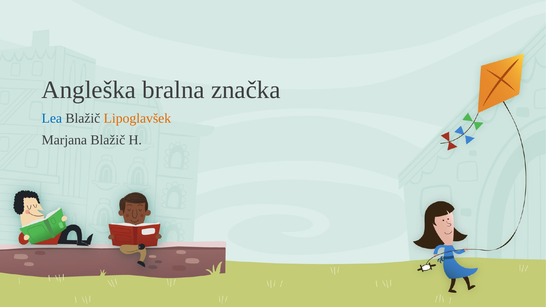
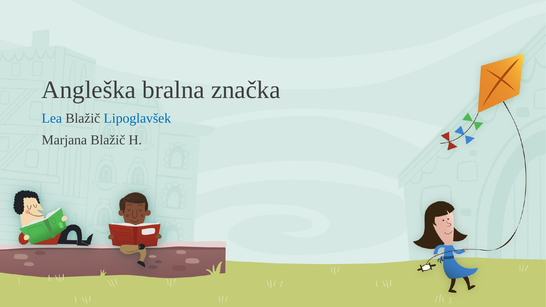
Lipoglavšek colour: orange -> blue
